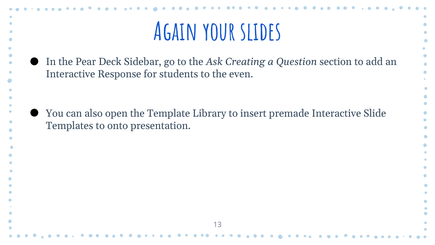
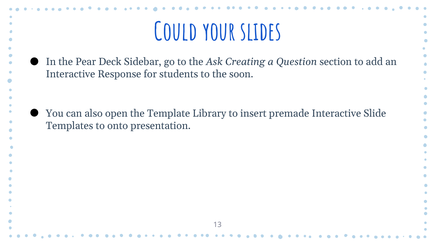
Again: Again -> Could
even: even -> soon
